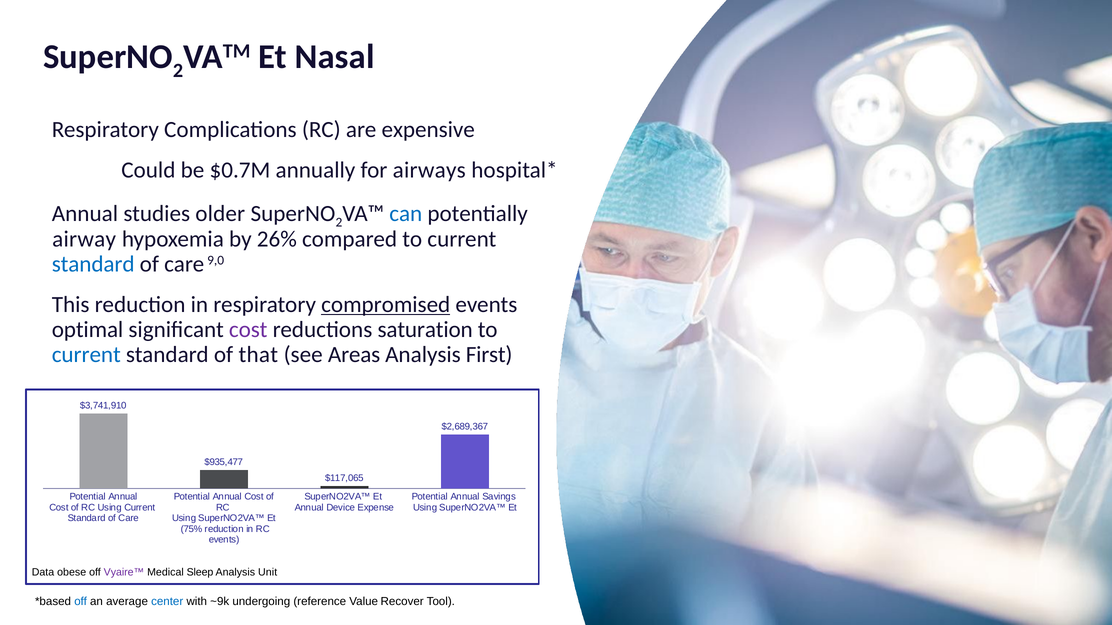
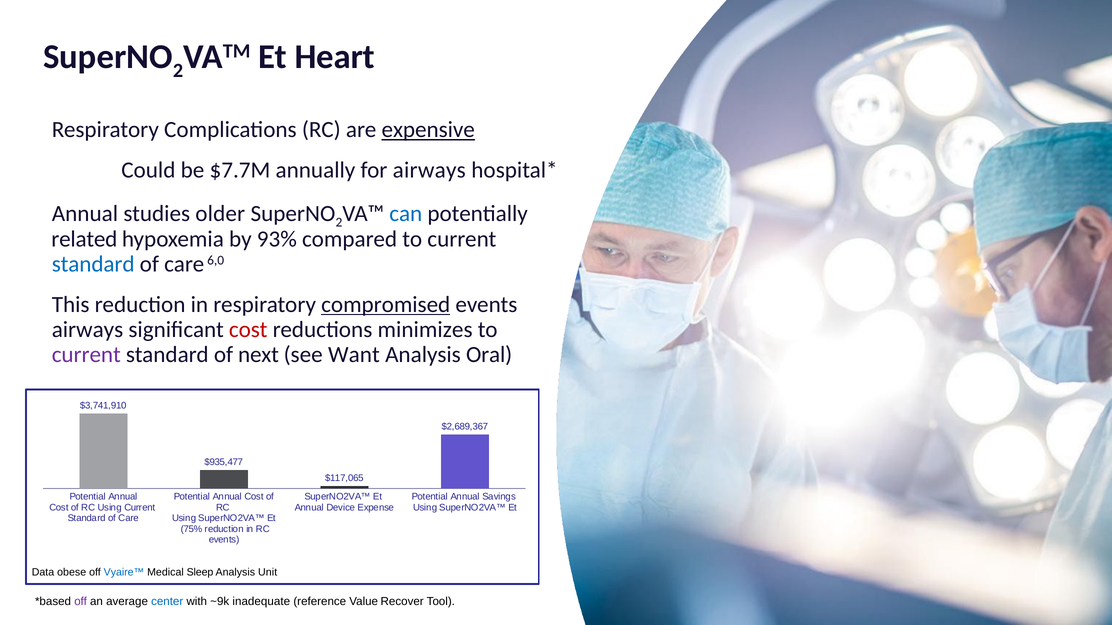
Nasal: Nasal -> Heart
expensive underline: none -> present
$0.7M: $0.7M -> $7.7M
airway: airway -> related
26%: 26% -> 93%
9,0: 9,0 -> 6,0
optimal at (88, 330): optimal -> airways
cost at (248, 330) colour: purple -> red
saturation: saturation -> minimizes
current at (86, 355) colour: blue -> purple
that: that -> next
Areas: Areas -> Want
First: First -> Oral
Vyaire™ colour: purple -> blue
off at (81, 602) colour: blue -> purple
undergoing: undergoing -> inadequate
